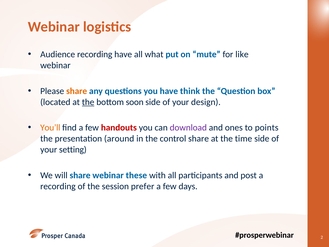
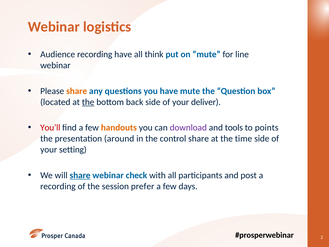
what: what -> think
like: like -> line
have think: think -> mute
soon: soon -> back
design: design -> deliver
You’ll colour: orange -> red
handouts colour: red -> orange
ones: ones -> tools
share at (80, 175) underline: none -> present
these: these -> check
